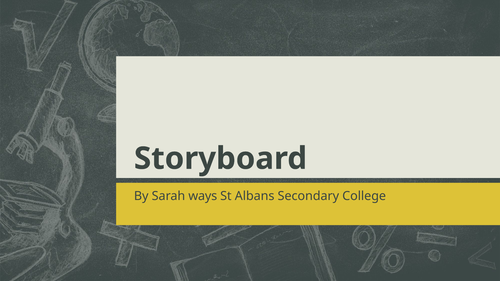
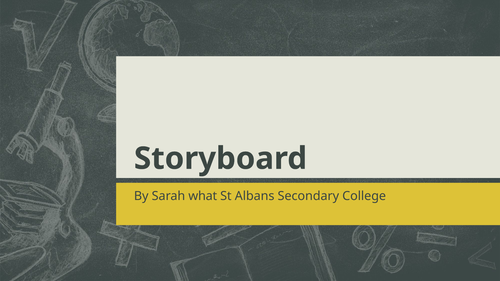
ways: ways -> what
